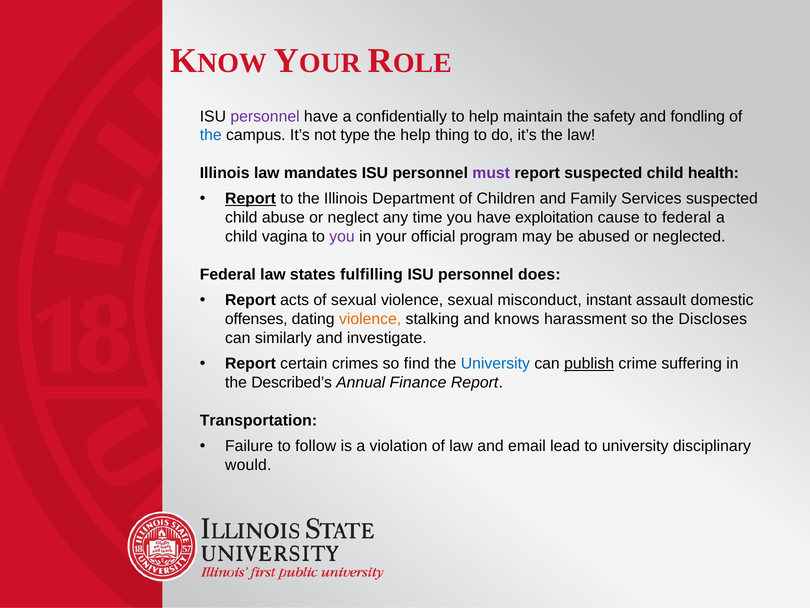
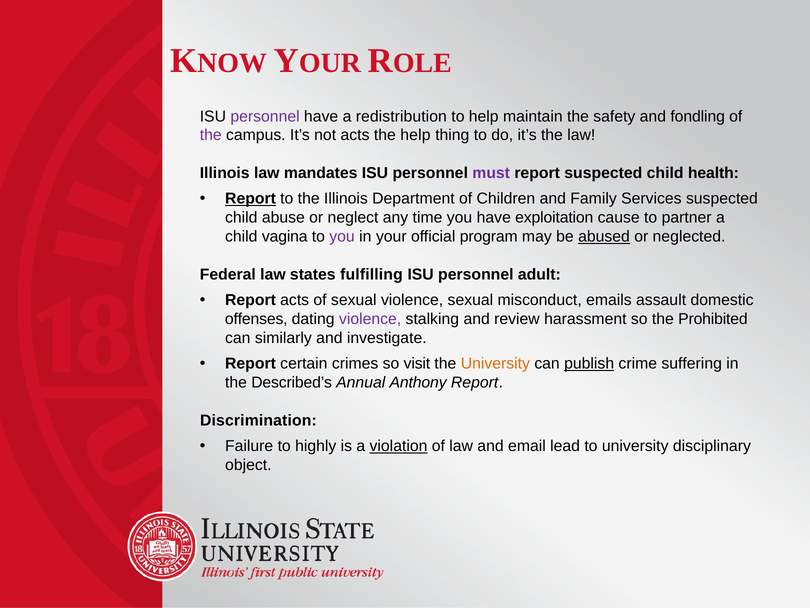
confidentially: confidentially -> redistribution
the at (211, 135) colour: blue -> purple
not type: type -> acts
to federal: federal -> partner
abused underline: none -> present
does: does -> adult
instant: instant -> emails
violence at (370, 319) colour: orange -> purple
knows: knows -> review
Discloses: Discloses -> Prohibited
find: find -> visit
University at (495, 363) colour: blue -> orange
Finance: Finance -> Anthony
Transportation: Transportation -> Discrimination
follow: follow -> highly
violation underline: none -> present
would: would -> object
